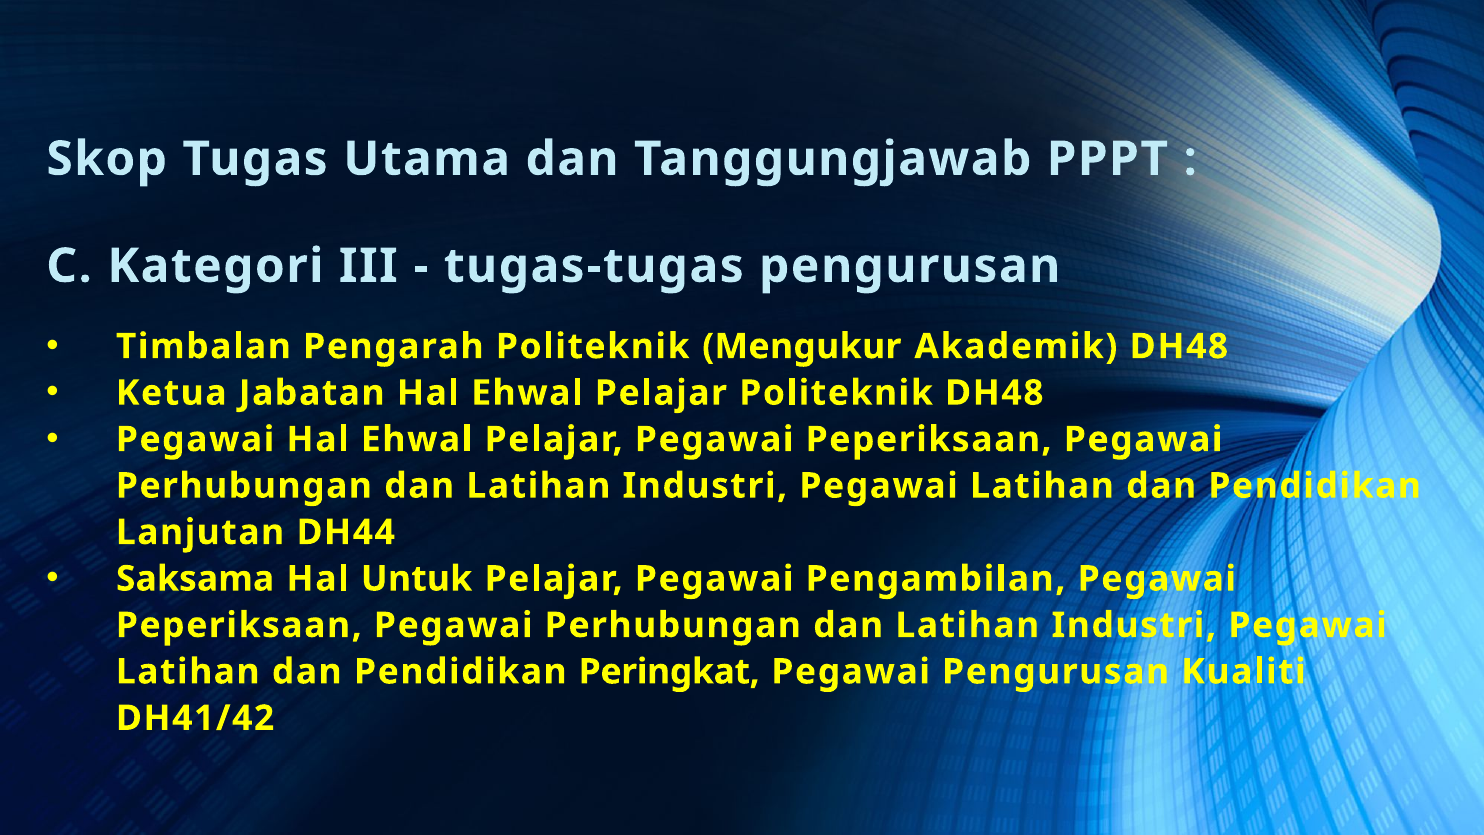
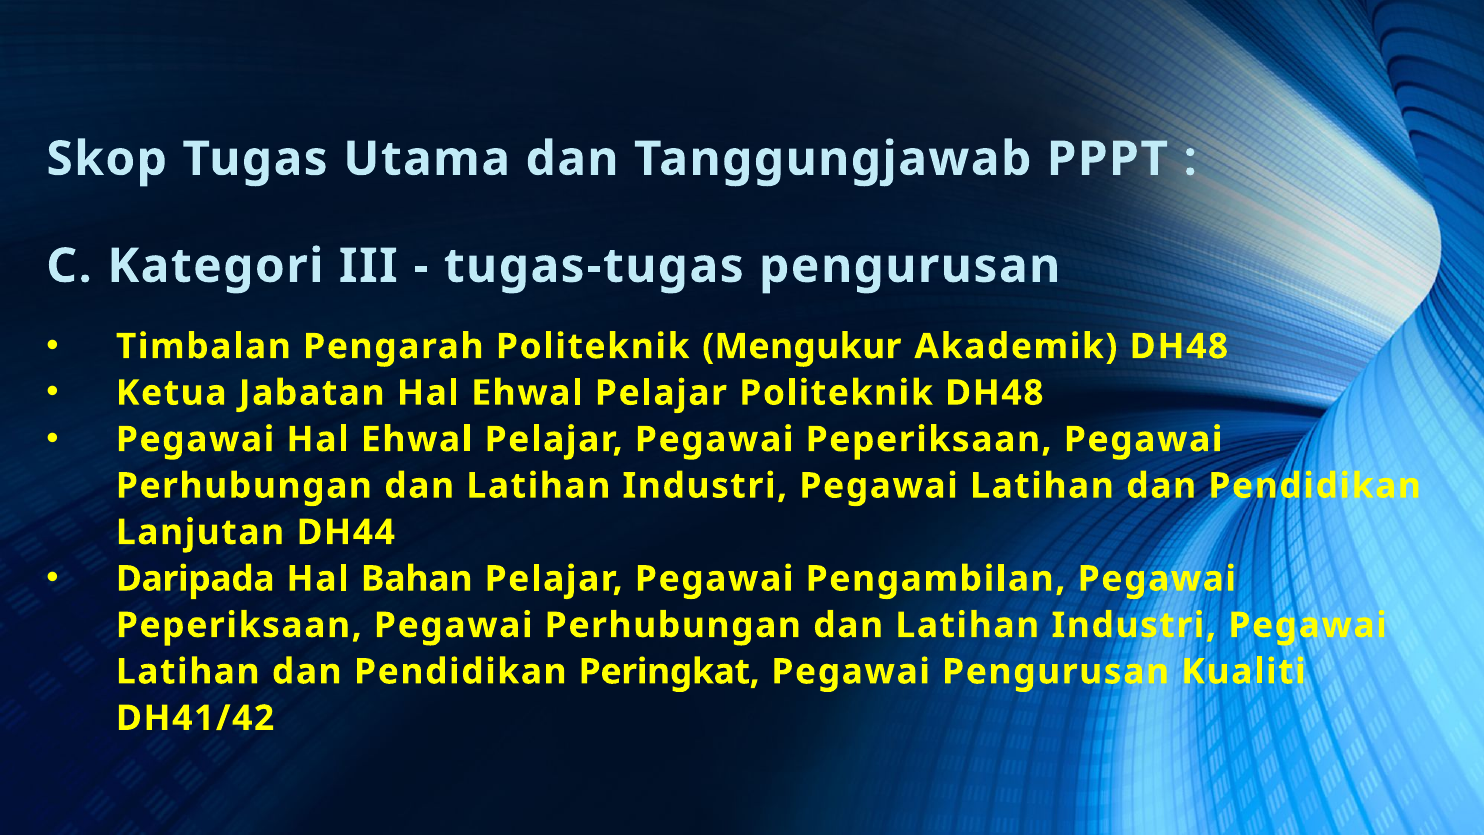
Saksama: Saksama -> Daripada
Untuk: Untuk -> Bahan
